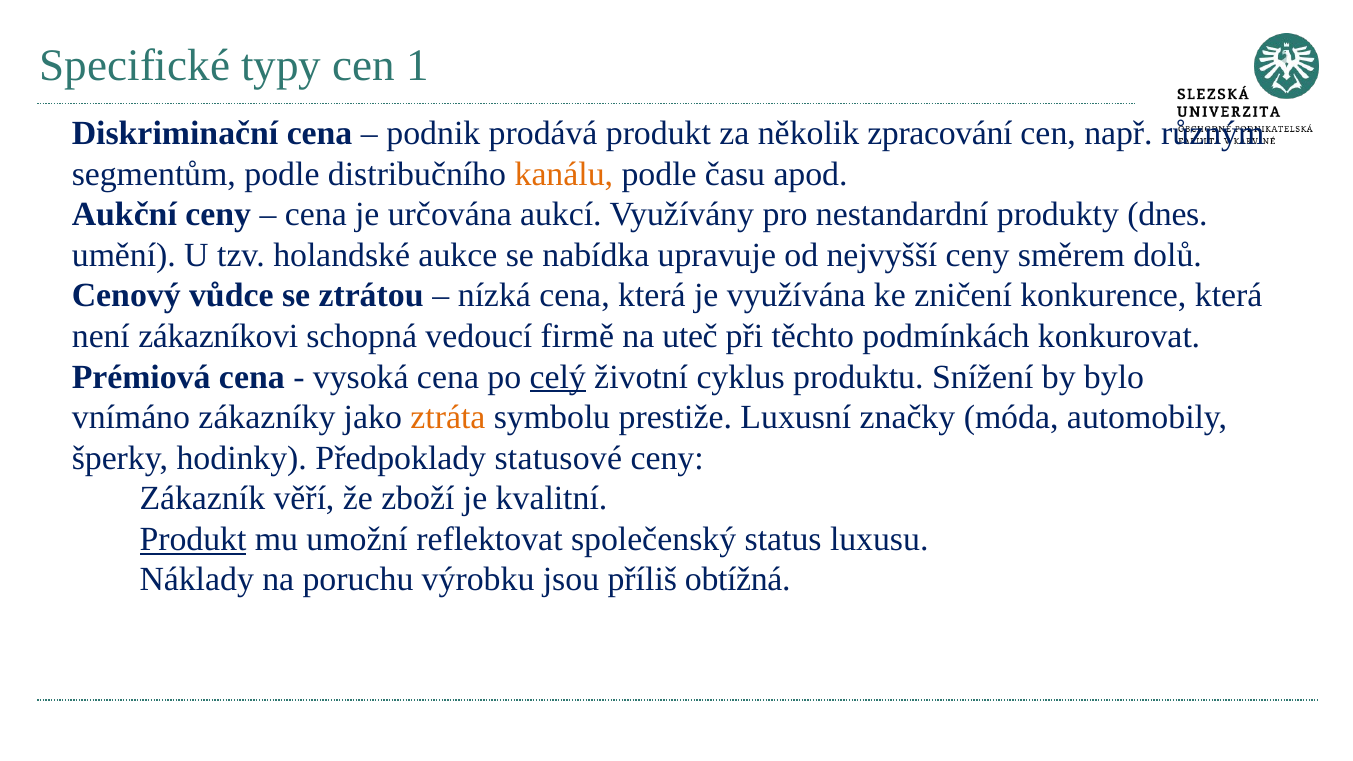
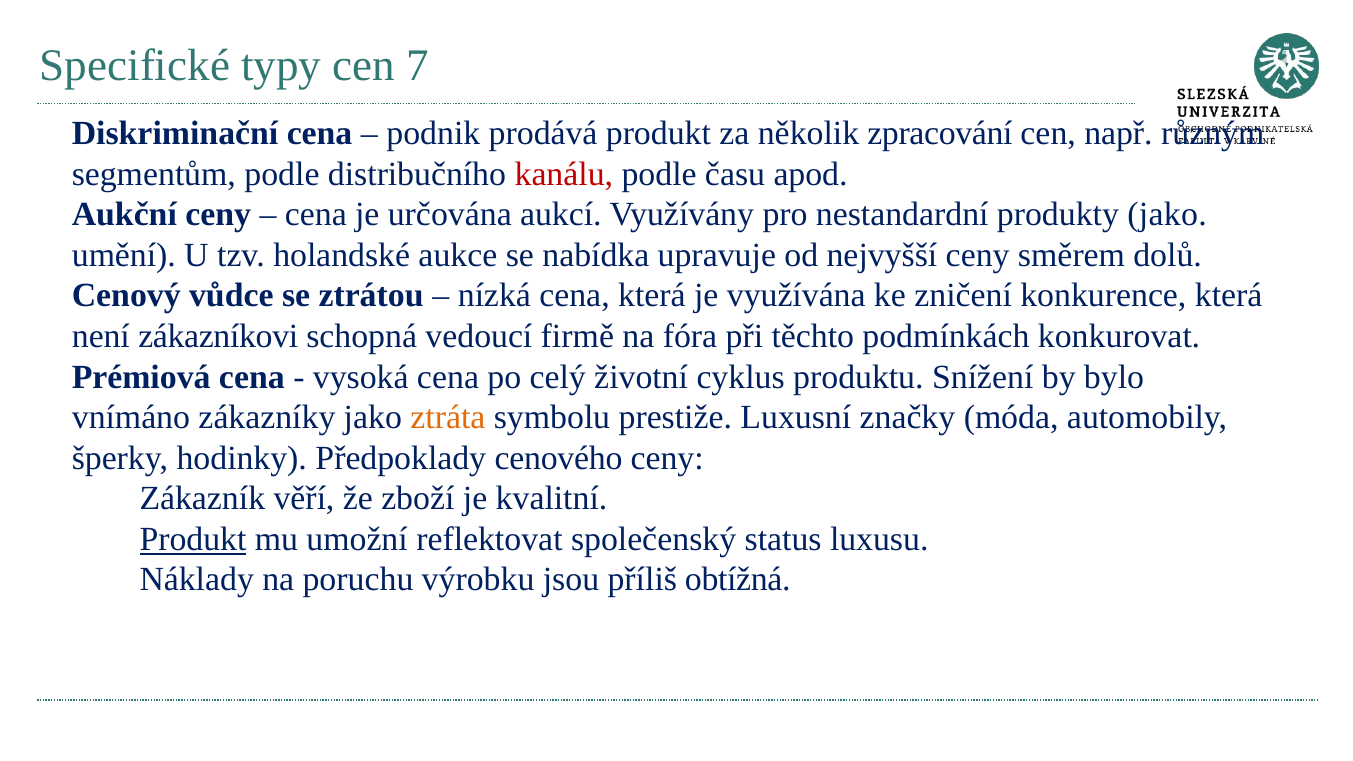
1: 1 -> 7
kanálu colour: orange -> red
produkty dnes: dnes -> jako
uteč: uteč -> fóra
celý underline: present -> none
statusové: statusové -> cenového
